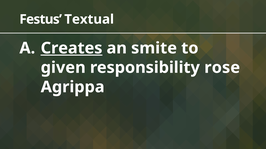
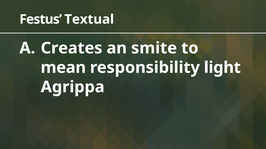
Creates underline: present -> none
given: given -> mean
rose: rose -> light
